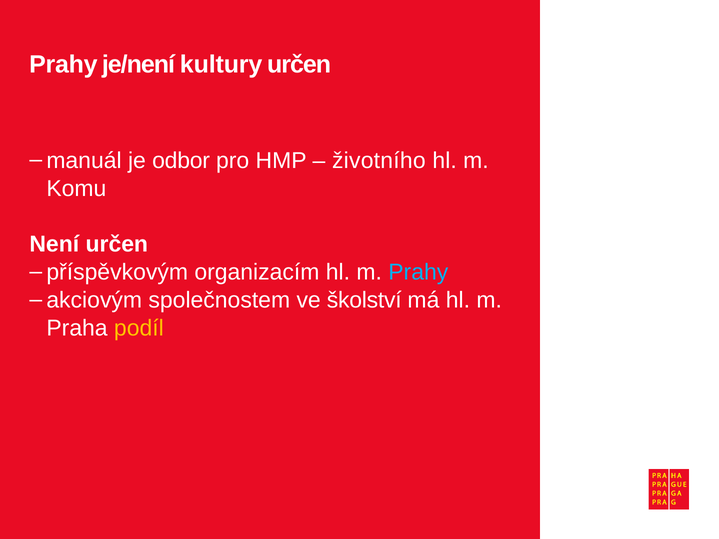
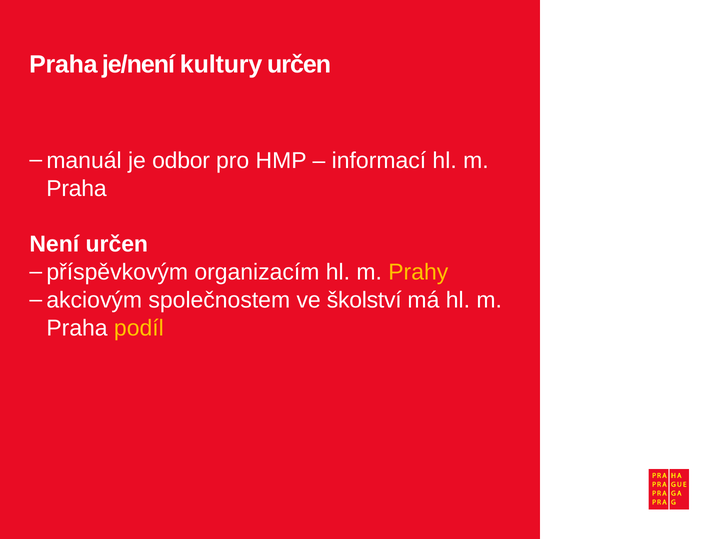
Prahy at (63, 65): Prahy -> Praha
životního: životního -> informací
Komu at (76, 189): Komu -> Praha
Prahy at (418, 272) colour: light blue -> yellow
